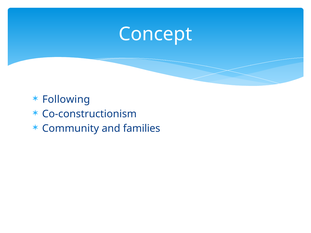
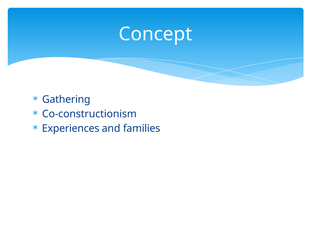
Following: Following -> Gathering
Community: Community -> Experiences
